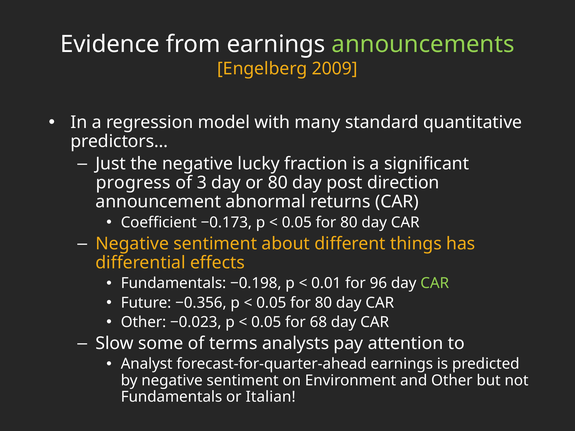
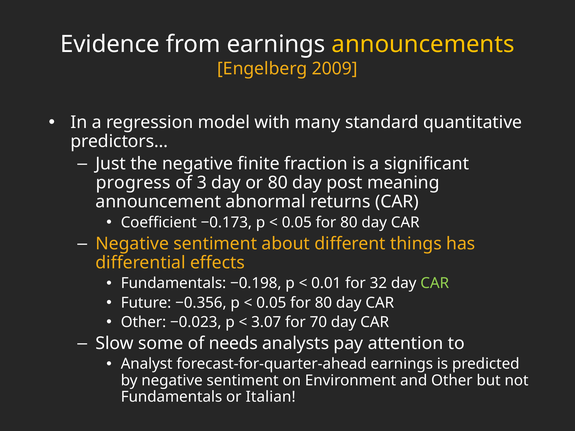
announcements colour: light green -> yellow
lucky: lucky -> finite
direction: direction -> meaning
96: 96 -> 32
0.05 at (266, 322): 0.05 -> 3.07
68: 68 -> 70
terms: terms -> needs
